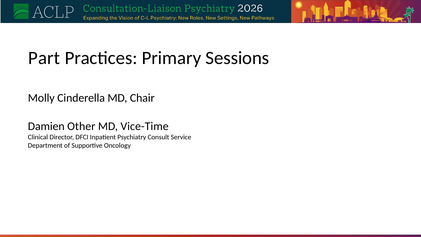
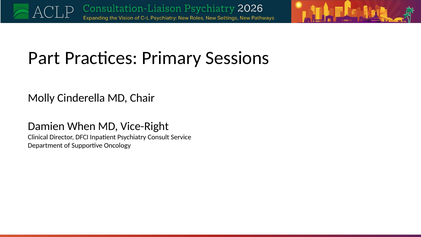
Other: Other -> When
Vice-Time: Vice-Time -> Vice-Right
